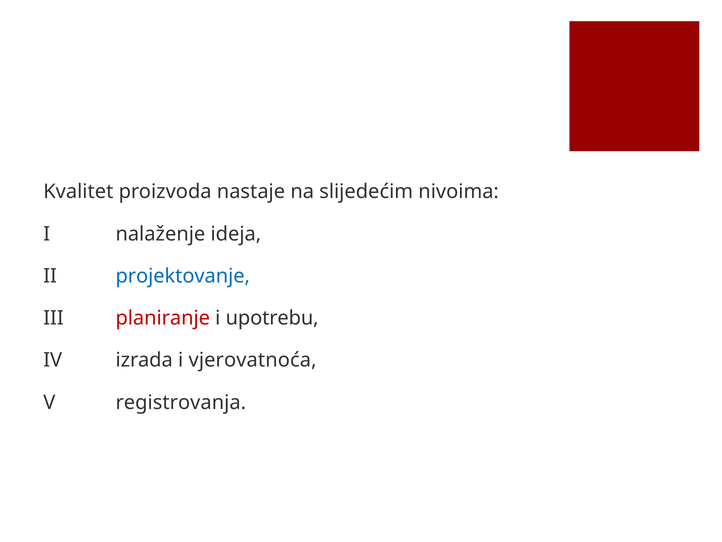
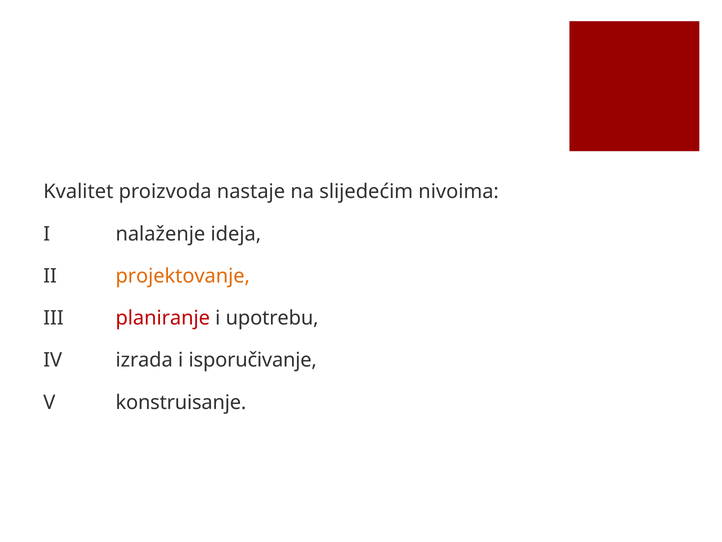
projektovanje colour: blue -> orange
vjerovatnoća: vjerovatnoća -> isporučivanje
registrovanja: registrovanja -> konstruisanje
